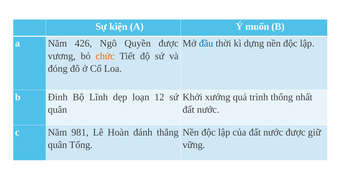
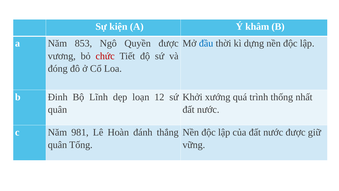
muốn: muốn -> khâm
426: 426 -> 853
chức colour: orange -> red
